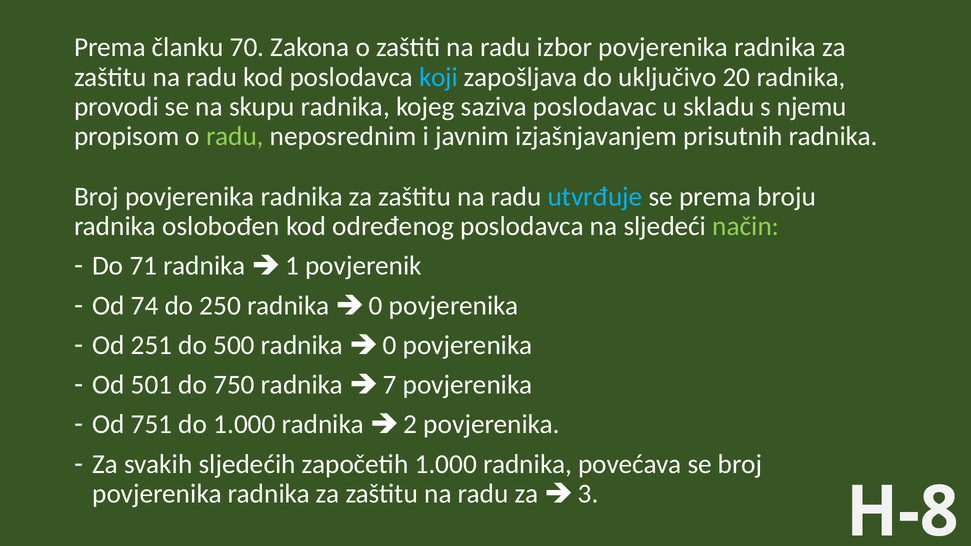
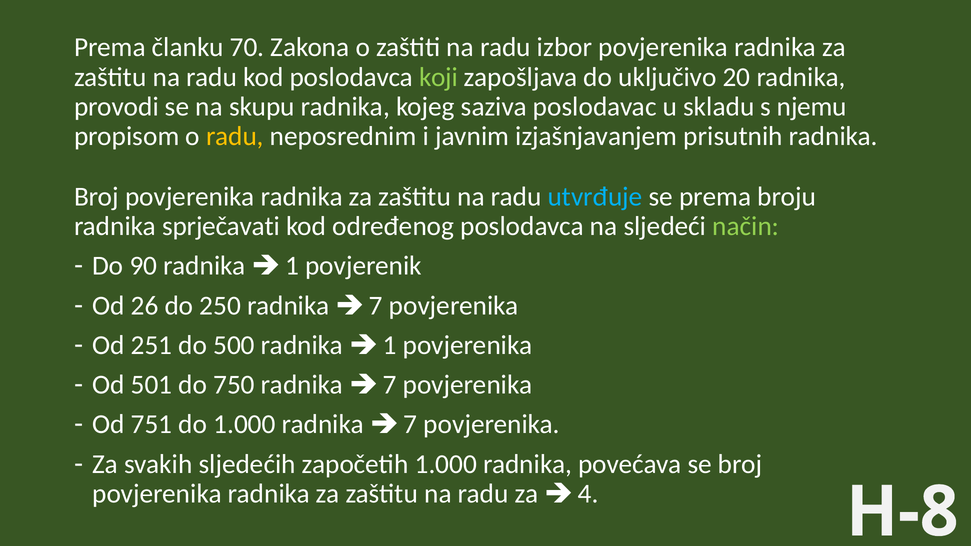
koji colour: light blue -> light green
radu at (235, 136) colour: light green -> yellow
oslobođen: oslobođen -> sprječavati
71: 71 -> 90
74: 74 -> 26
0 at (376, 306): 0 -> 7
0 at (390, 345): 0 -> 1
2 at (410, 425): 2 -> 7
3: 3 -> 4
